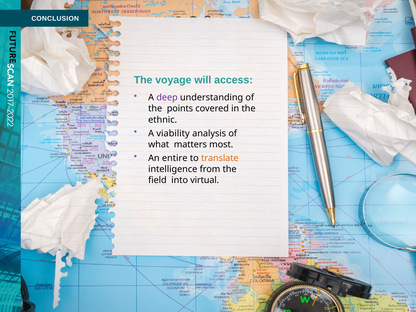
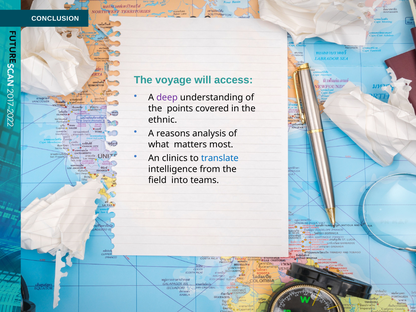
viability: viability -> reasons
entire: entire -> clinics
translate colour: orange -> blue
virtual: virtual -> teams
